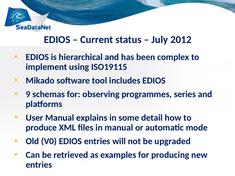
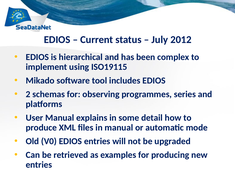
9: 9 -> 2
